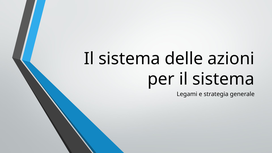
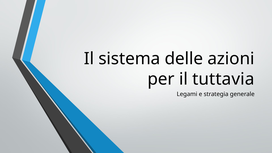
per il sistema: sistema -> tuttavia
